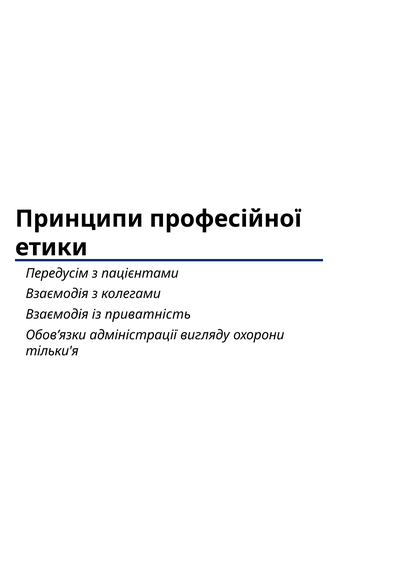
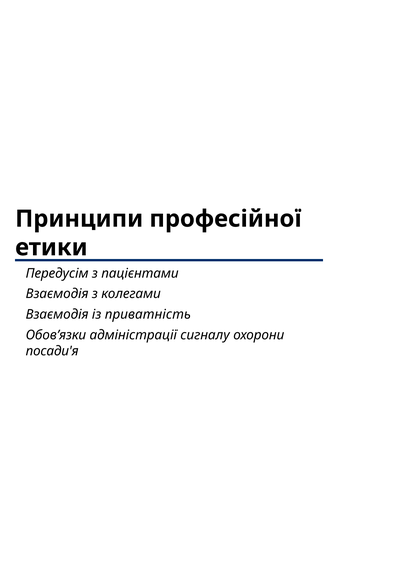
вигляду: вигляду -> сигналу
тільки'я: тільки'я -> посади'я
